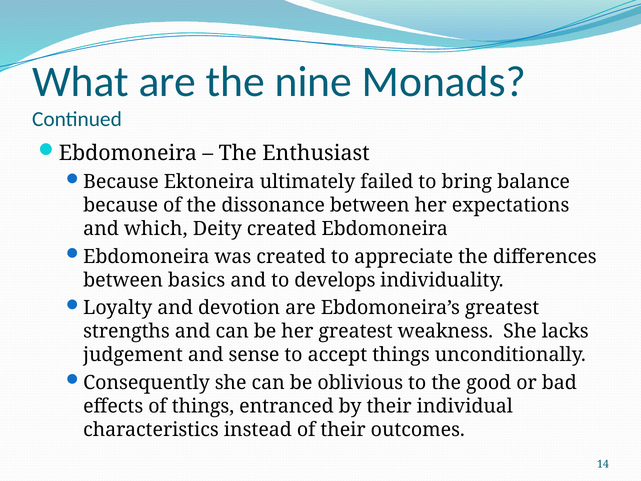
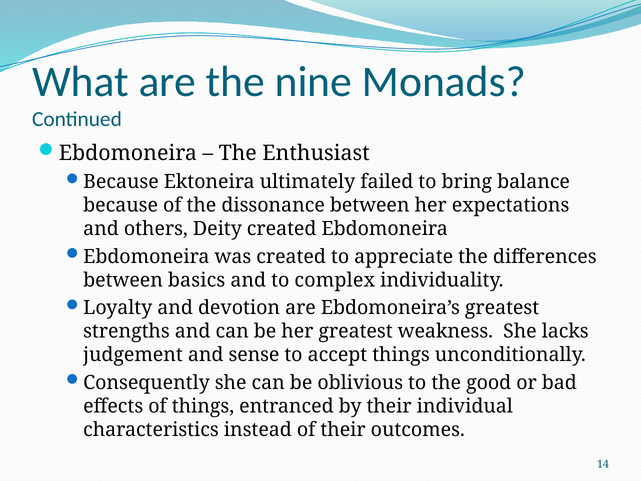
which: which -> others
develops: develops -> complex
